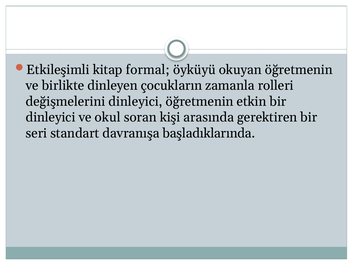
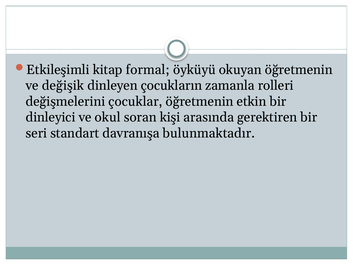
birlikte: birlikte -> değişik
değişmelerini dinleyici: dinleyici -> çocuklar
başladıklarında: başladıklarında -> bulunmaktadır
